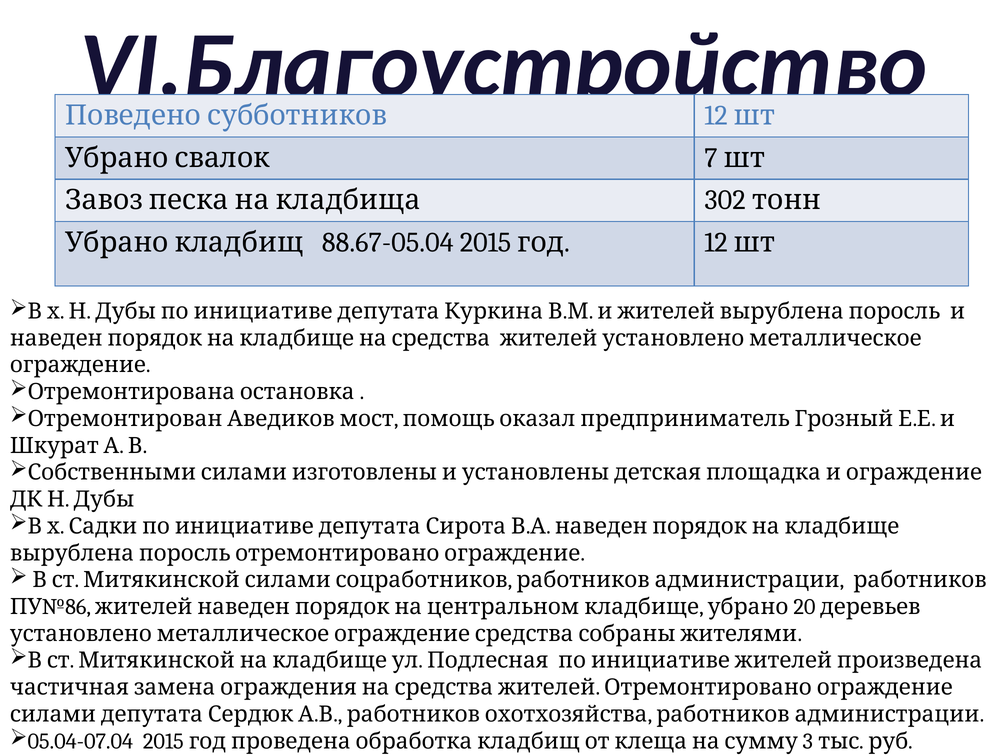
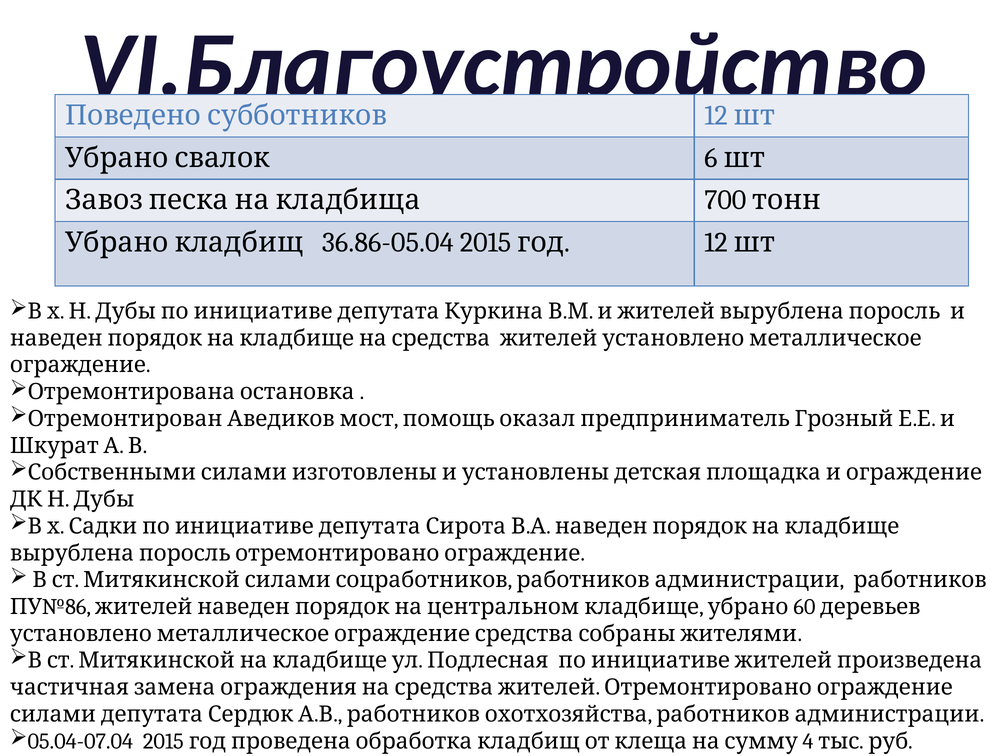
7: 7 -> 6
302: 302 -> 700
88.67-05.04: 88.67-05.04 -> 36.86-05.04
20: 20 -> 60
3: 3 -> 4
